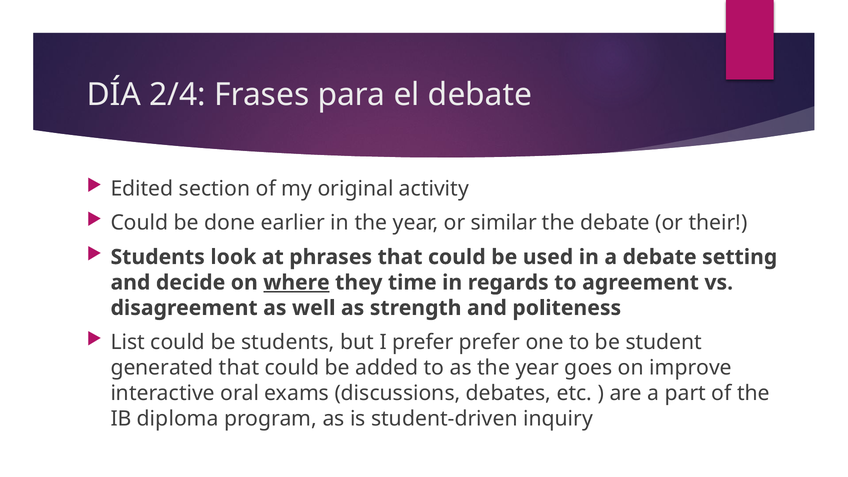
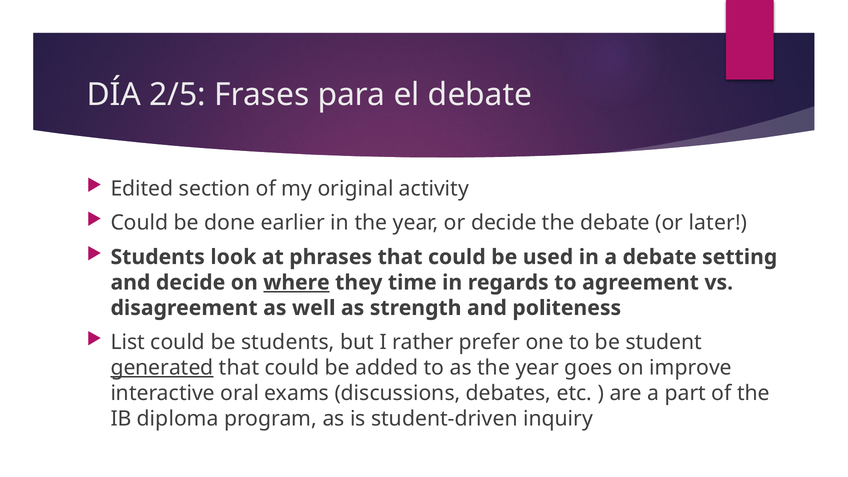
2/4: 2/4 -> 2/5
or similar: similar -> decide
their: their -> later
I prefer: prefer -> rather
generated underline: none -> present
